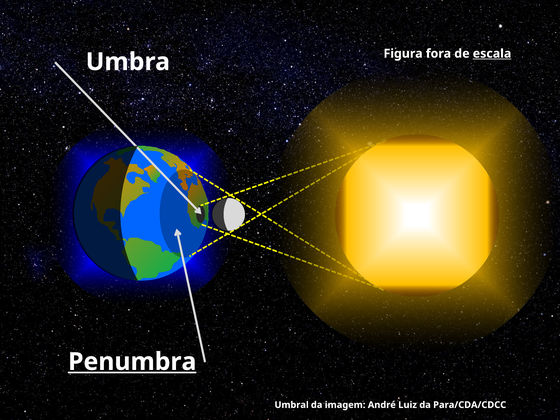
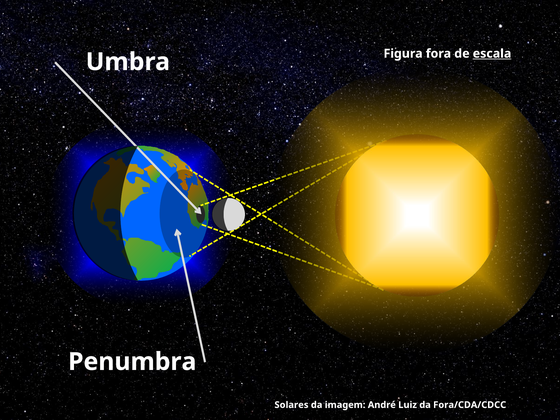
Penumbra underline: present -> none
Umbral: Umbral -> Solares
Para/CDA/CDCC: Para/CDA/CDCC -> Fora/CDA/CDCC
